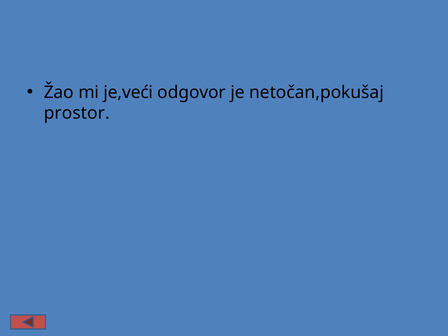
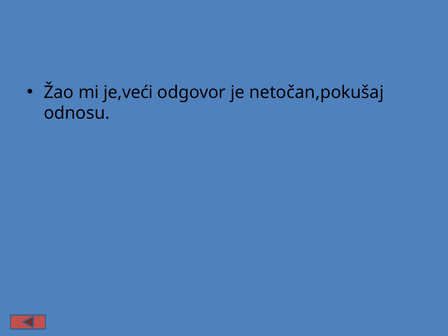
prostor: prostor -> odnosu
